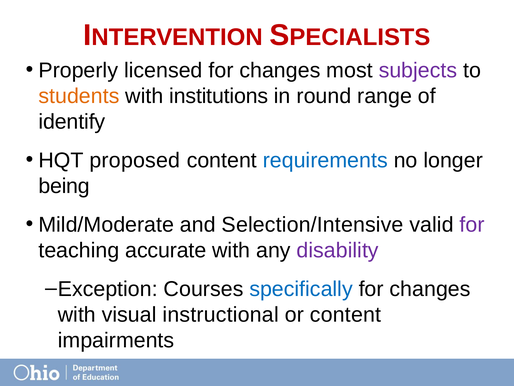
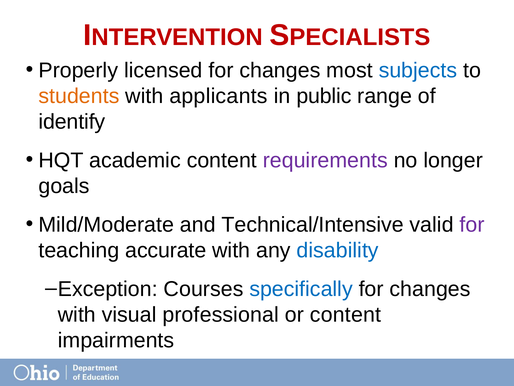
subjects colour: purple -> blue
institutions: institutions -> applicants
round: round -> public
proposed: proposed -> academic
requirements colour: blue -> purple
being: being -> goals
Selection/Intensive: Selection/Intensive -> Technical/Intensive
disability colour: purple -> blue
instructional: instructional -> professional
